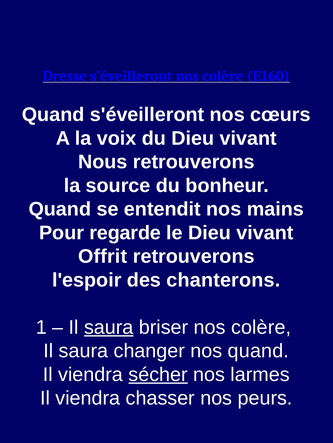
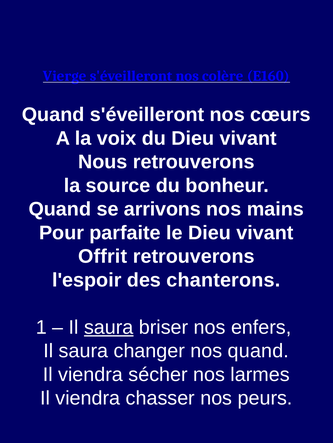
Dresse: Dresse -> Vierge
entendit: entendit -> arrivons
regarde: regarde -> parfaite
briser nos colère: colère -> enfers
sécher underline: present -> none
